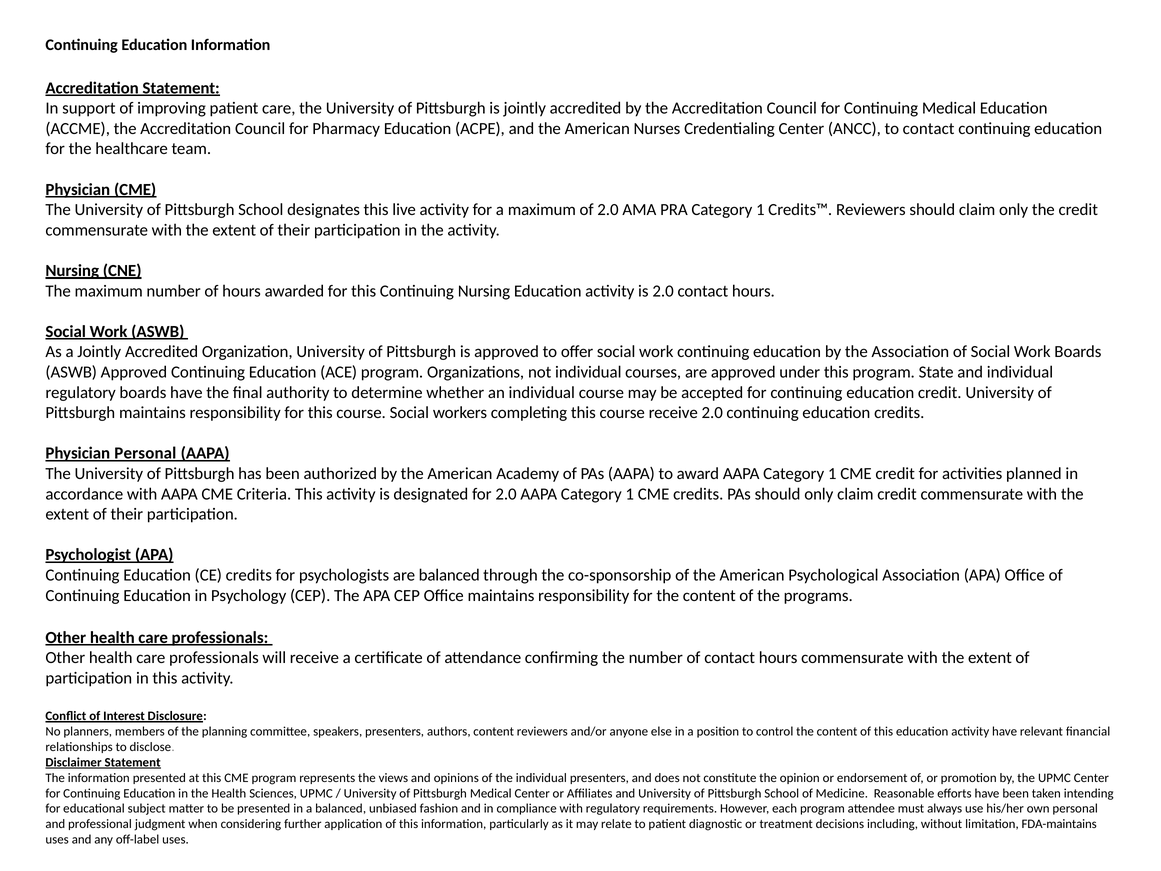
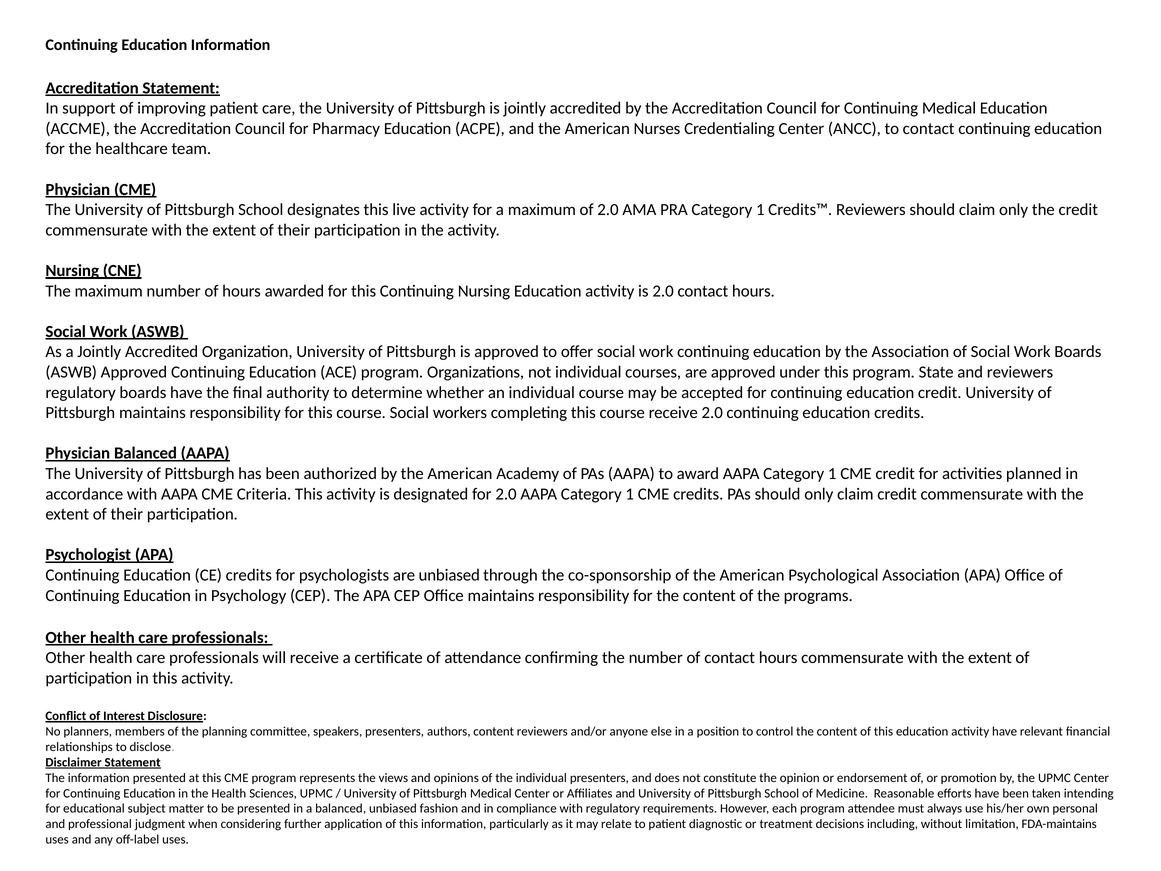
and individual: individual -> reviewers
Physician Personal: Personal -> Balanced
are balanced: balanced -> unbiased
